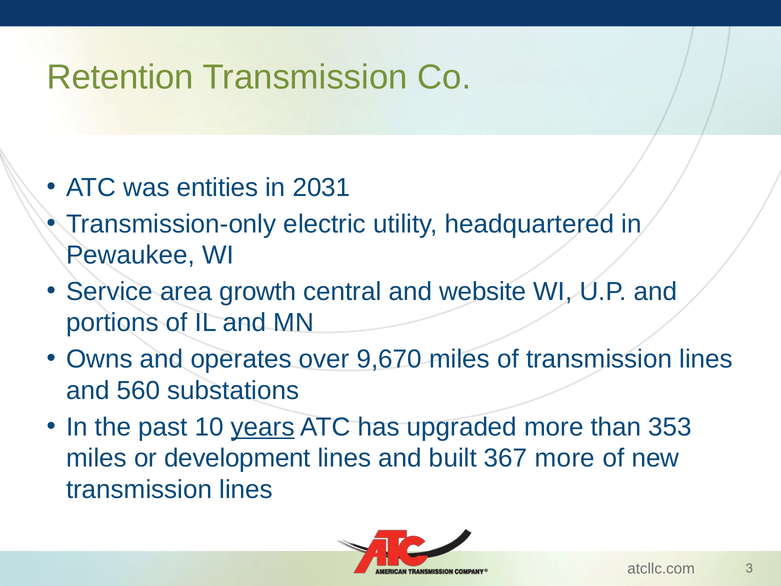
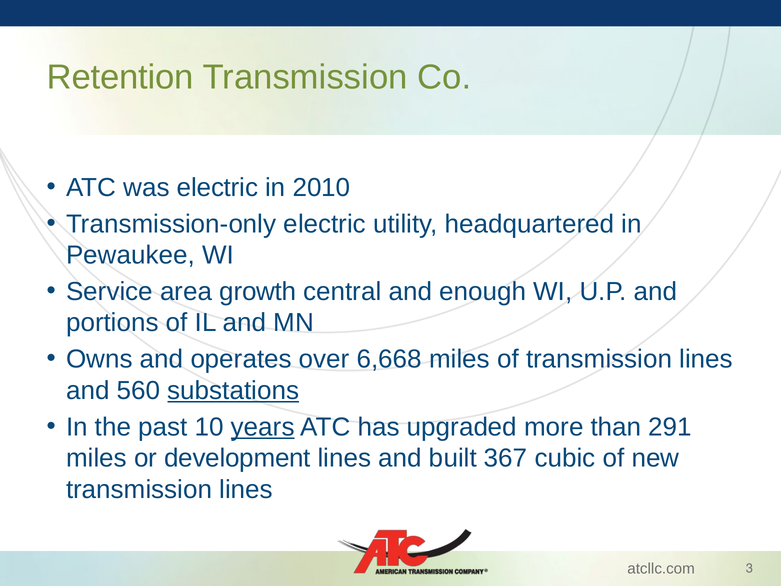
was entities: entities -> electric
2031: 2031 -> 2010
website: website -> enough
9,670: 9,670 -> 6,668
substations underline: none -> present
353: 353 -> 291
367 more: more -> cubic
